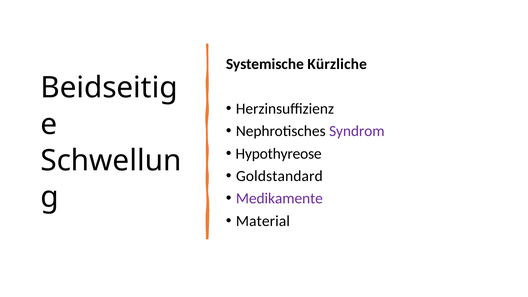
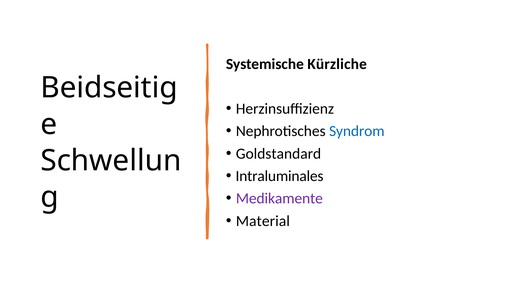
Syndrom colour: purple -> blue
Hypothyreose: Hypothyreose -> Goldstandard
Goldstandard: Goldstandard -> Intraluminales
